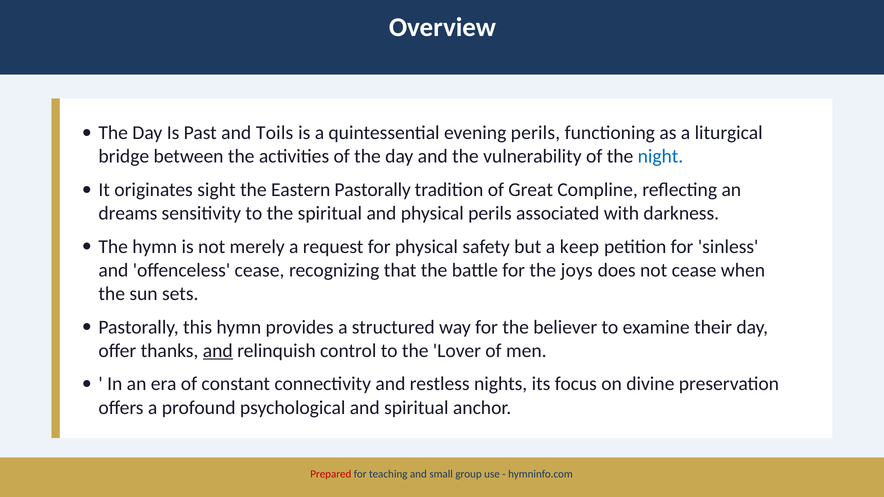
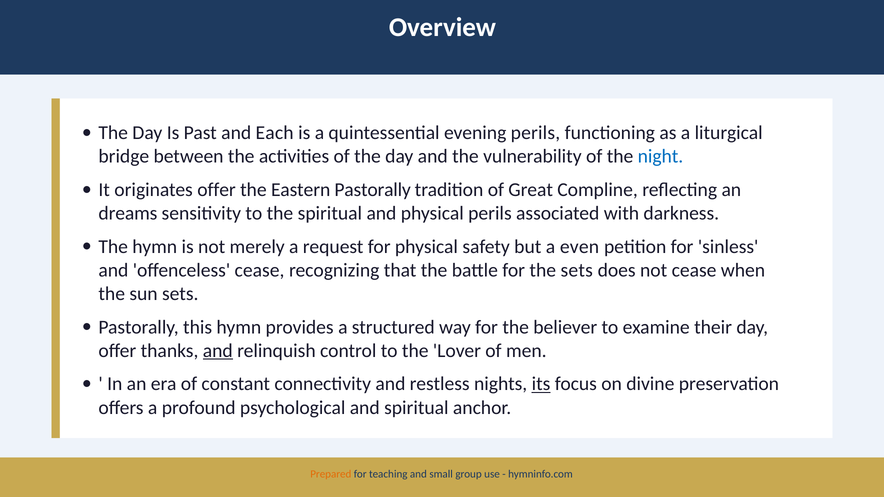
Toils: Toils -> Each
originates sight: sight -> offer
keep: keep -> even
the joys: joys -> sets
its underline: none -> present
Prepared colour: red -> orange
